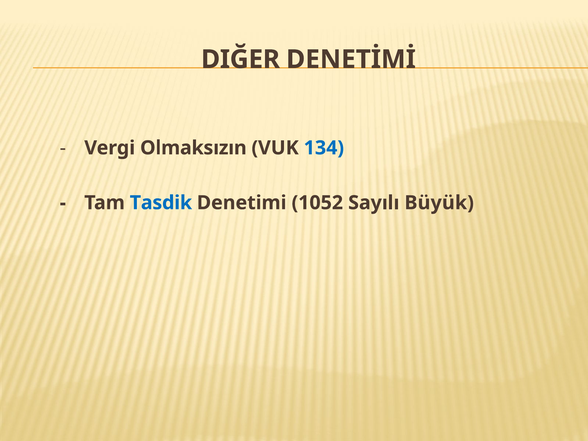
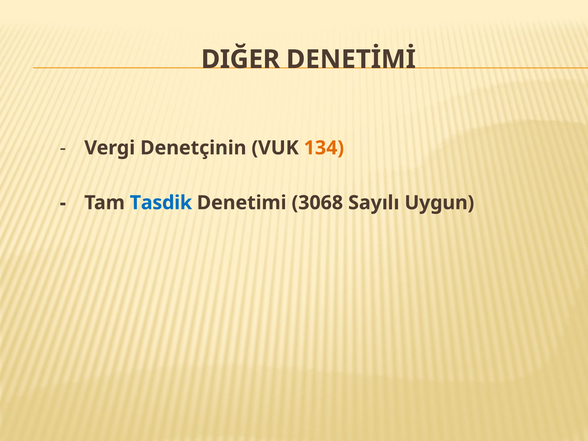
Olmaksızın: Olmaksızın -> Denetçinin
134 colour: blue -> orange
1052: 1052 -> 3068
Büyük: Büyük -> Uygun
